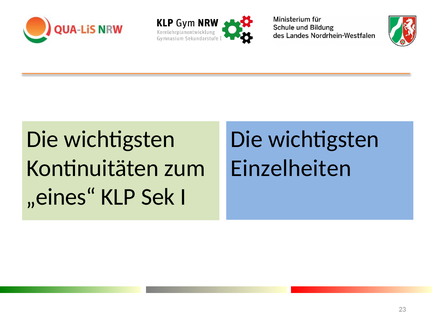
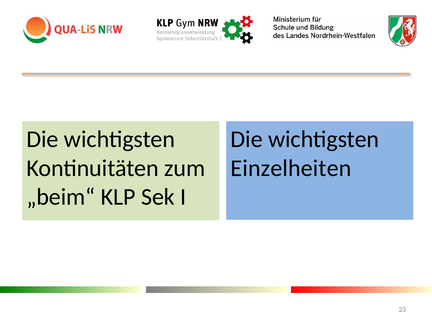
„eines“: „eines“ -> „beim“
